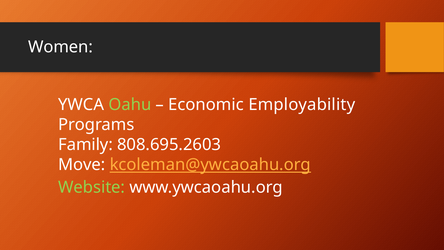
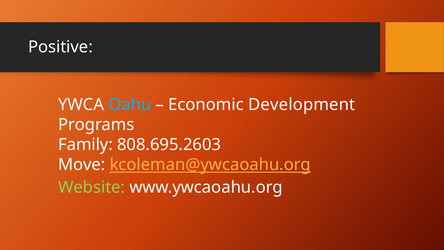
Women: Women -> Positive
Oahu colour: light green -> light blue
Employability: Employability -> Development
